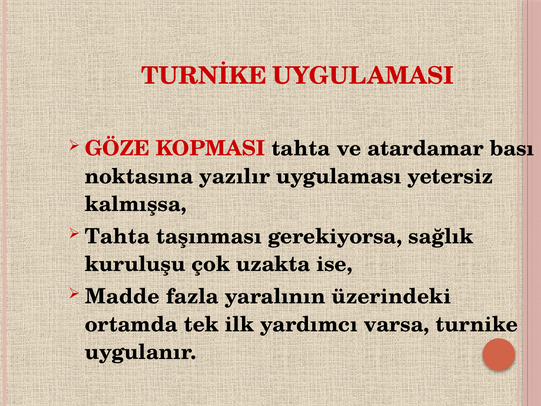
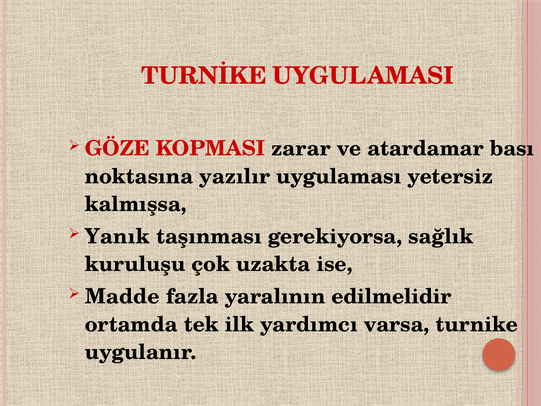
KOPMASI tahta: tahta -> zarar
Tahta at (117, 236): Tahta -> Yanık
üzerindeki: üzerindeki -> edilmelidir
